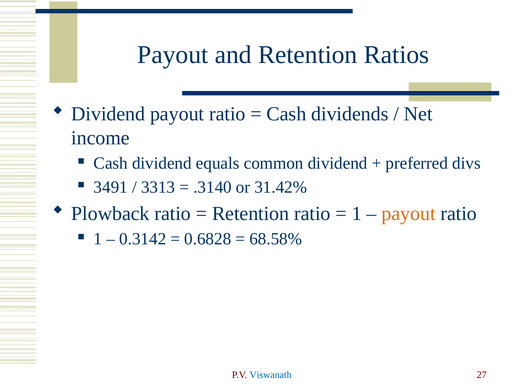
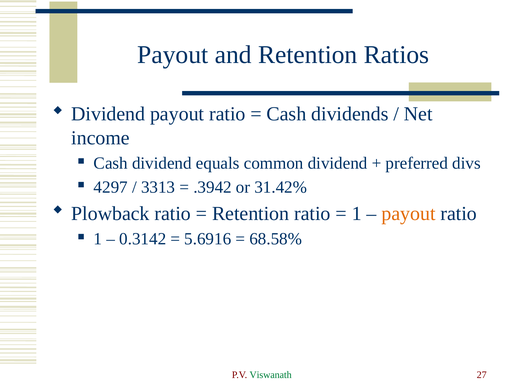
3491: 3491 -> 4297
.3140: .3140 -> .3942
0.6828: 0.6828 -> 5.6916
Viswanath colour: blue -> green
